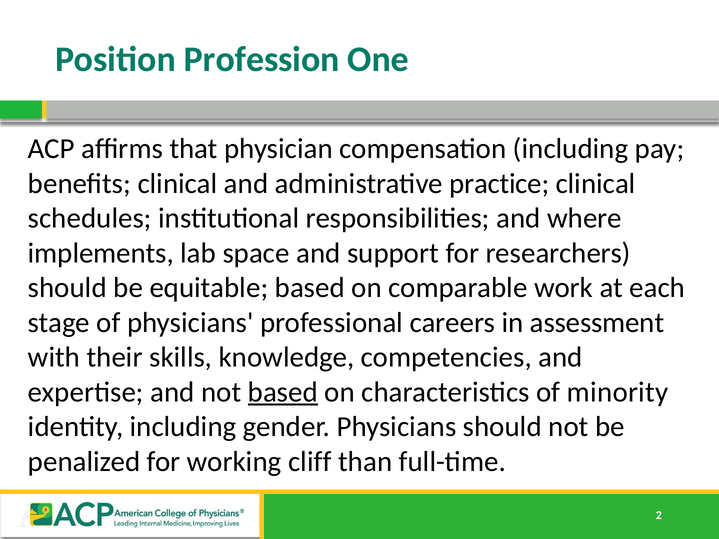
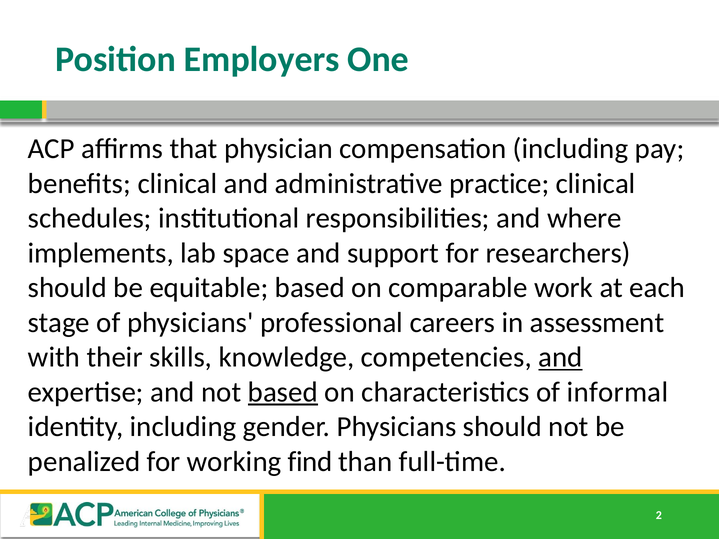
Profession: Profession -> Employers
and at (560, 357) underline: none -> present
minority: minority -> informal
cliff: cliff -> find
